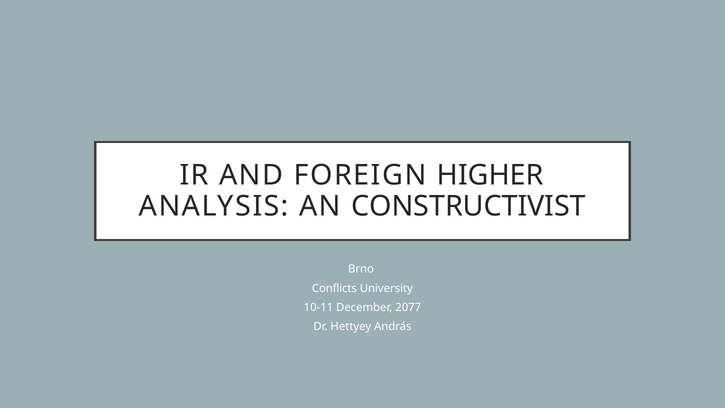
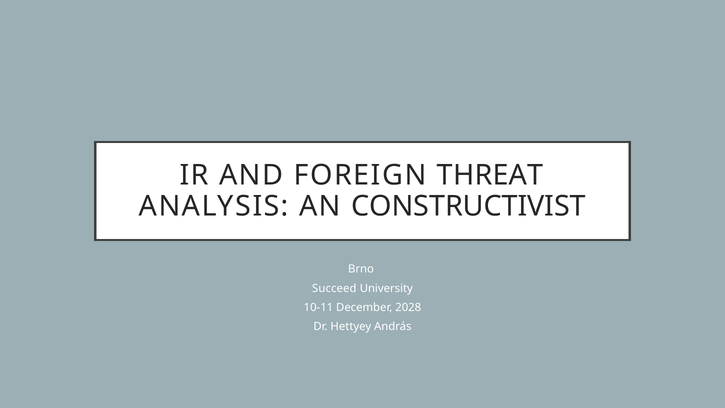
HIGHER: HIGHER -> THREAT
Conflicts: Conflicts -> Succeed
2077: 2077 -> 2028
